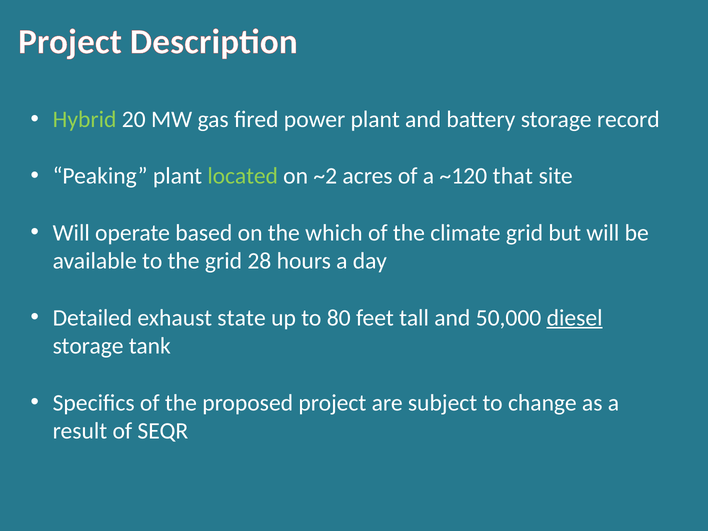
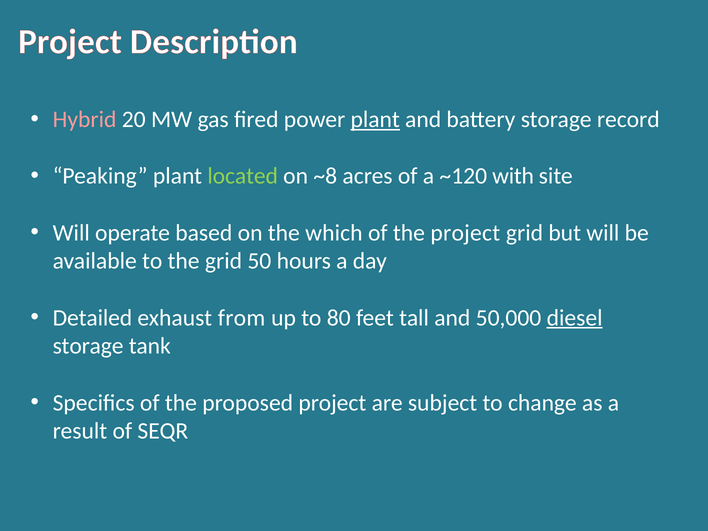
Hybrid colour: light green -> pink
plant at (375, 120) underline: none -> present
~2: ~2 -> ~8
that: that -> with
the climate: climate -> project
28: 28 -> 50
state: state -> from
